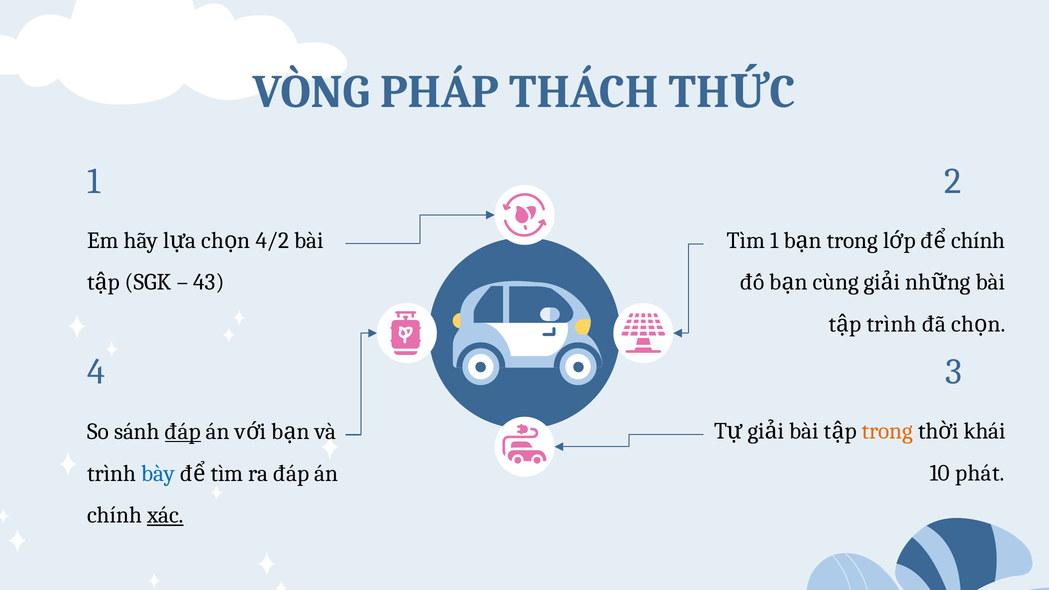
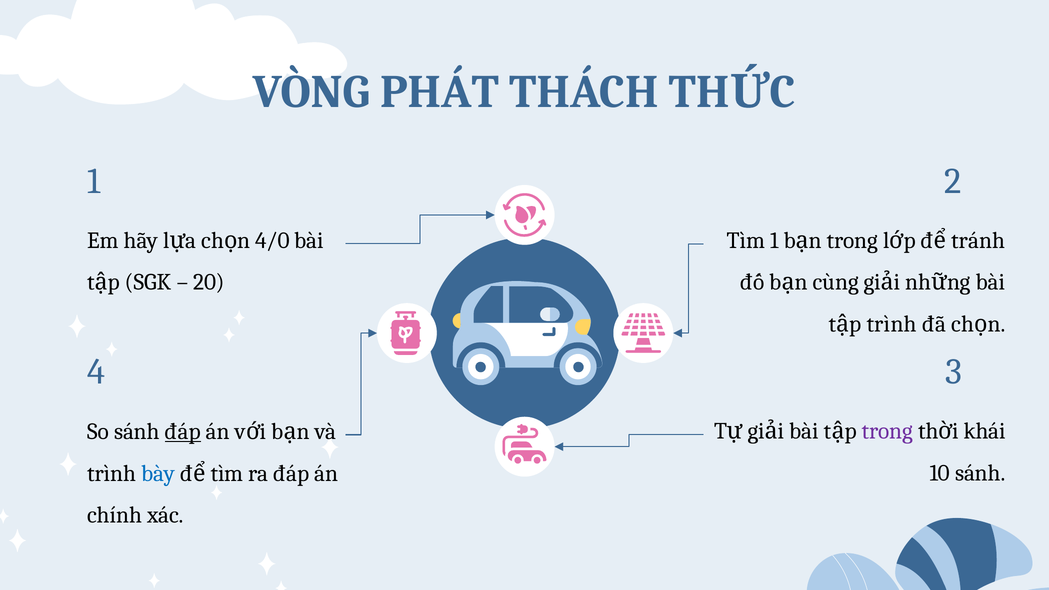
PHÁP: PHÁP -> PHÁT
4/2: 4/2 -> 4/0
chính at (978, 240): chính -> tránh
43: 43 -> 20
trong at (887, 431) colour: orange -> purple
10 phát: phát -> sánh
xác underline: present -> none
